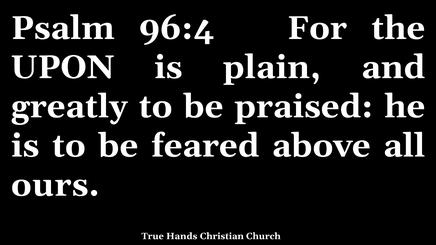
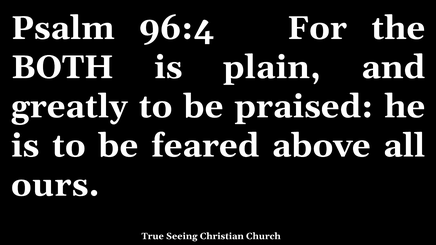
UPON: UPON -> BOTH
Hands: Hands -> Seeing
